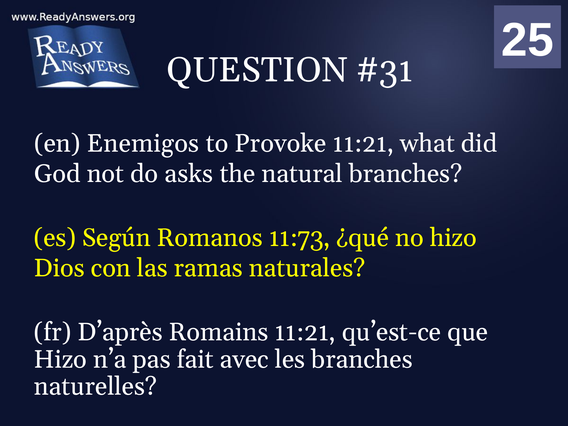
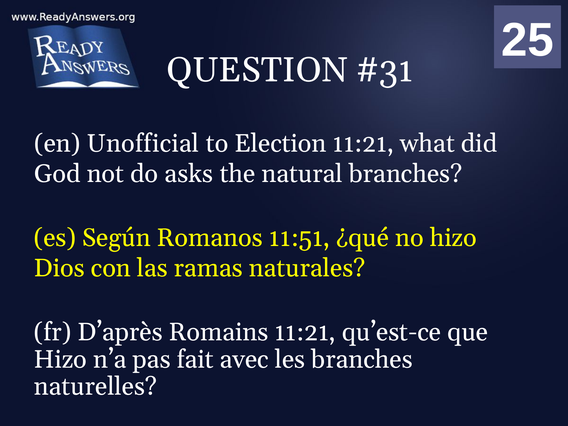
Enemigos: Enemigos -> Unofficial
Provoke: Provoke -> Election
11:73: 11:73 -> 11:51
